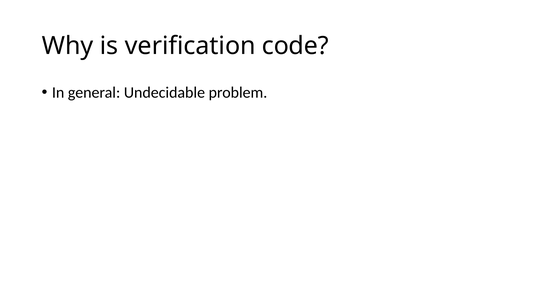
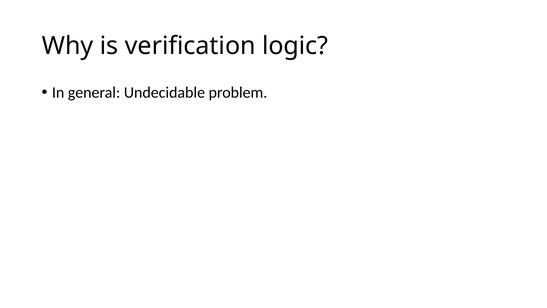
code: code -> logic
